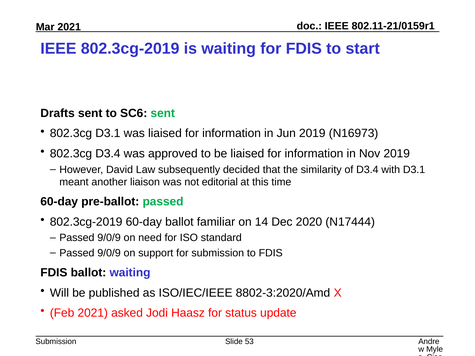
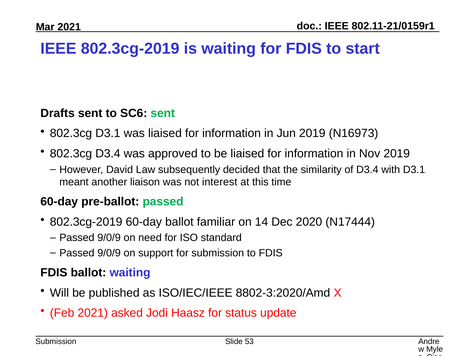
editorial: editorial -> interest
